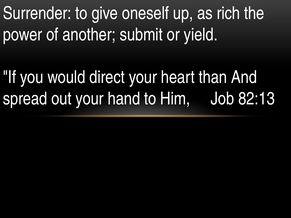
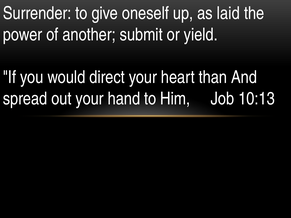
rich: rich -> laid
82:13: 82:13 -> 10:13
